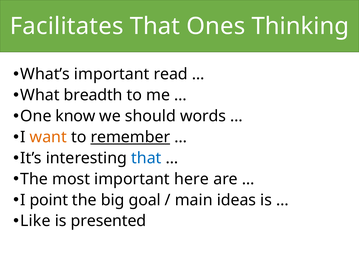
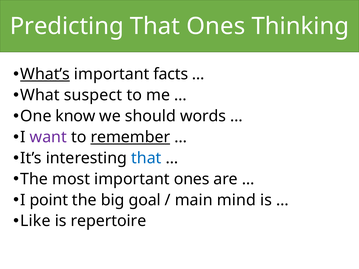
Facilitates: Facilitates -> Predicting
What’s underline: none -> present
read: read -> facts
breadth: breadth -> suspect
want colour: orange -> purple
important here: here -> ones
ideas: ideas -> mind
presented: presented -> repertoire
